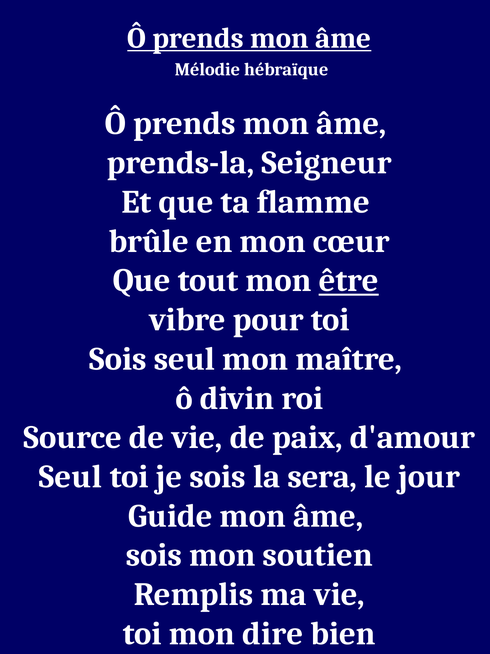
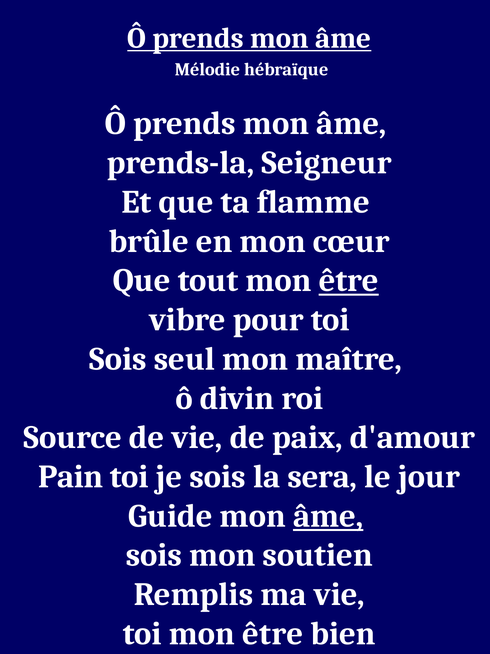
Seul at (70, 476): Seul -> Pain
âme at (328, 515) underline: none -> present
toi mon dire: dire -> être
